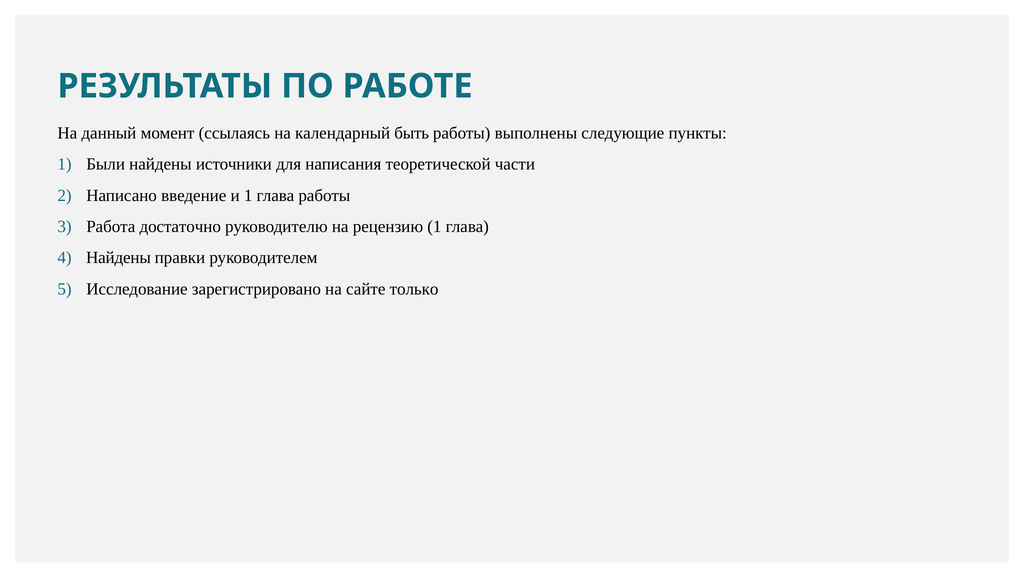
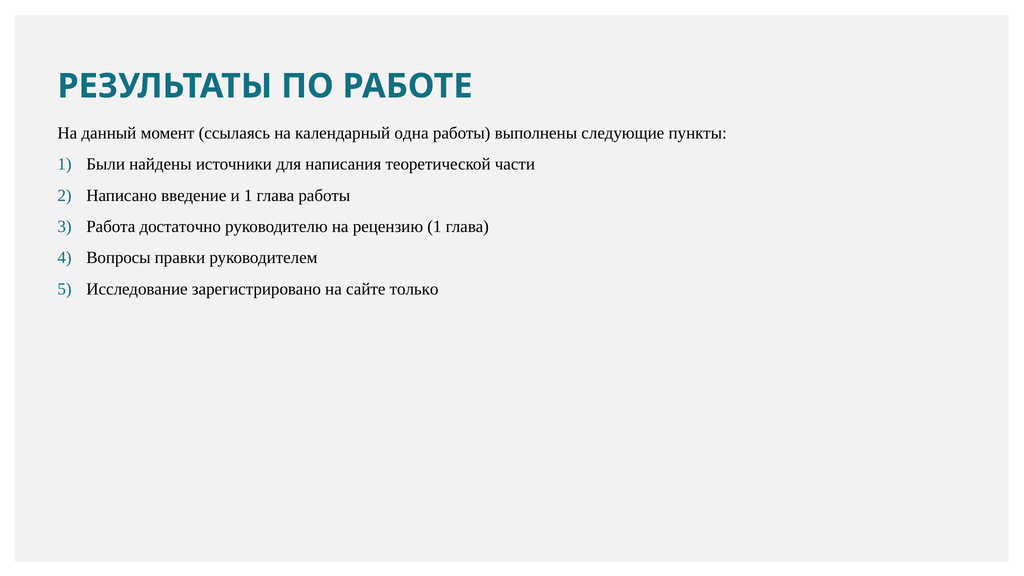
быть: быть -> одна
Найдены at (118, 258): Найдены -> Вопросы
